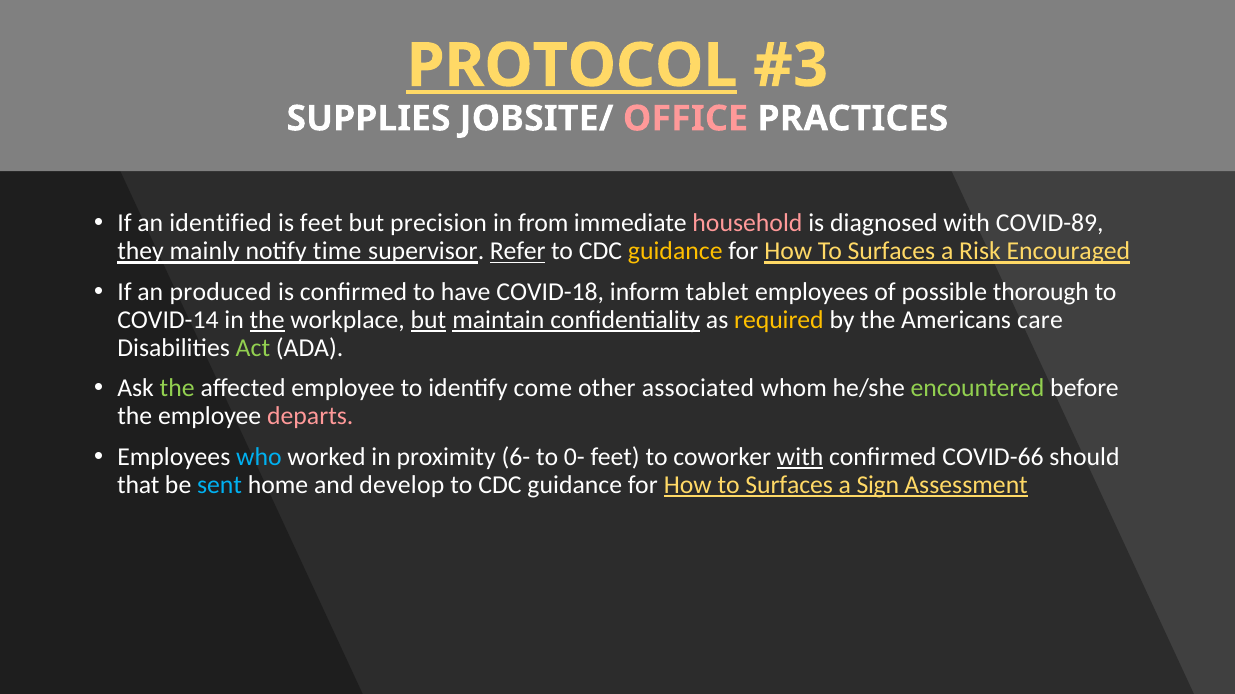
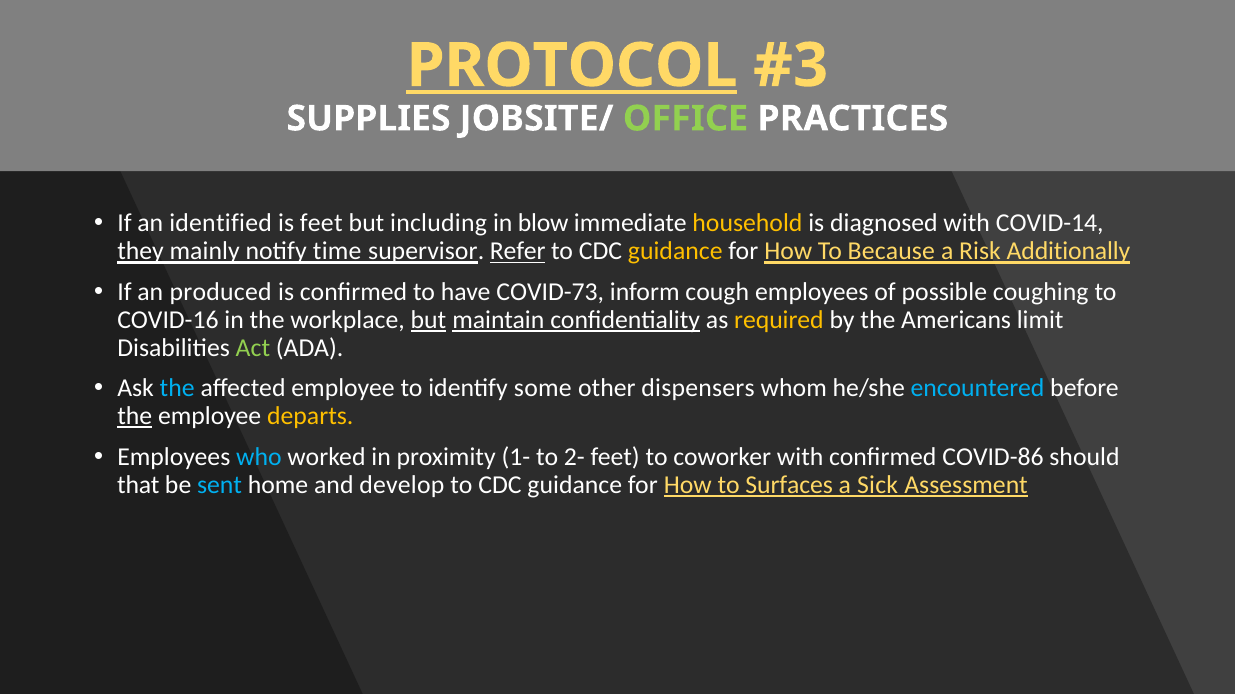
OFFICE colour: pink -> light green
precision: precision -> including
from: from -> blow
household colour: pink -> yellow
COVID-89: COVID-89 -> COVID-14
Surfaces at (891, 252): Surfaces -> Because
Encouraged: Encouraged -> Additionally
COVID-18: COVID-18 -> COVID-73
tablet: tablet -> cough
thorough: thorough -> coughing
COVID-14: COVID-14 -> COVID-16
the at (267, 320) underline: present -> none
care: care -> limit
the at (177, 389) colour: light green -> light blue
come: come -> some
associated: associated -> dispensers
encountered colour: light green -> light blue
the at (135, 417) underline: none -> present
departs colour: pink -> yellow
6-: 6- -> 1-
0-: 0- -> 2-
with at (800, 457) underline: present -> none
COVID-66: COVID-66 -> COVID-86
Sign: Sign -> Sick
